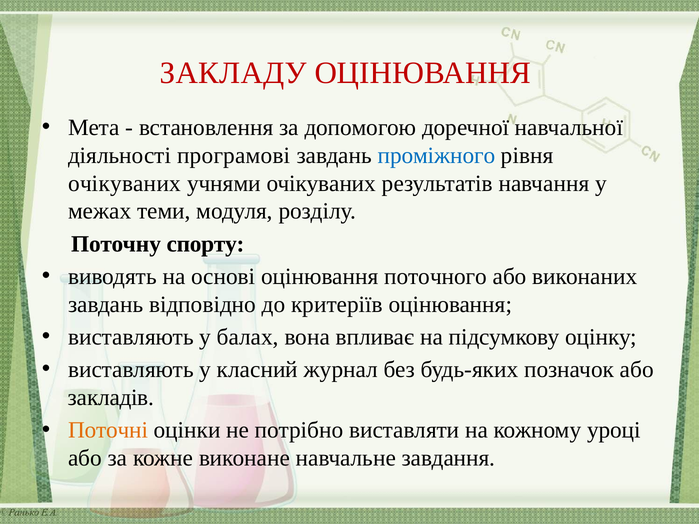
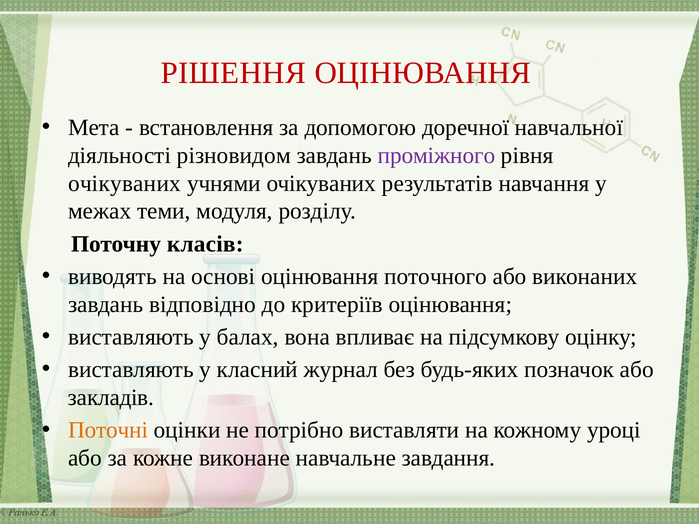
ЗАКЛАДУ: ЗАКЛАДУ -> РІШЕННЯ
програмові: програмові -> різновидом
проміжного colour: blue -> purple
спорту: спорту -> класів
